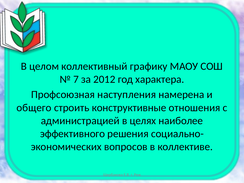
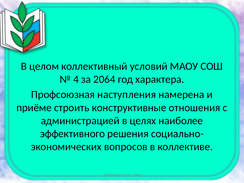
графику: графику -> условий
7: 7 -> 4
2012: 2012 -> 2064
общего: общего -> приёме
